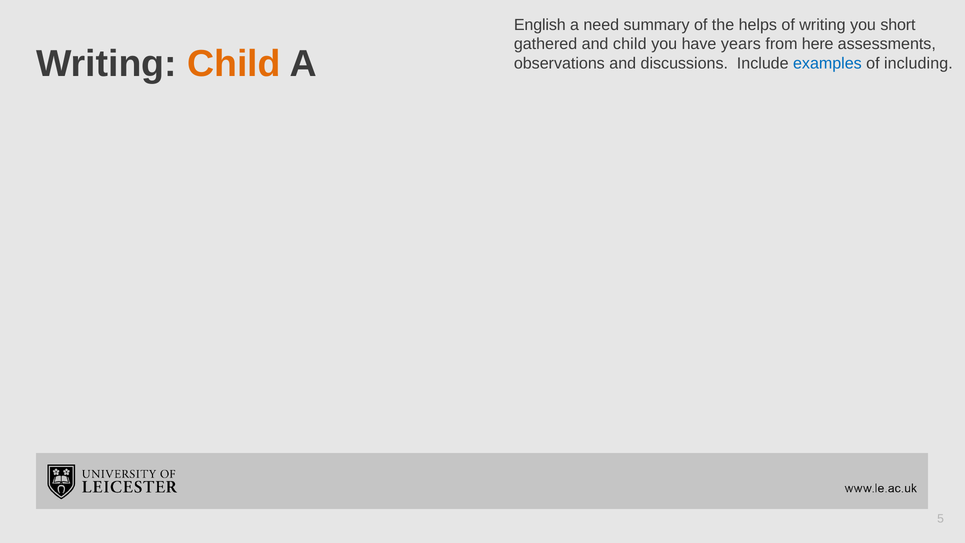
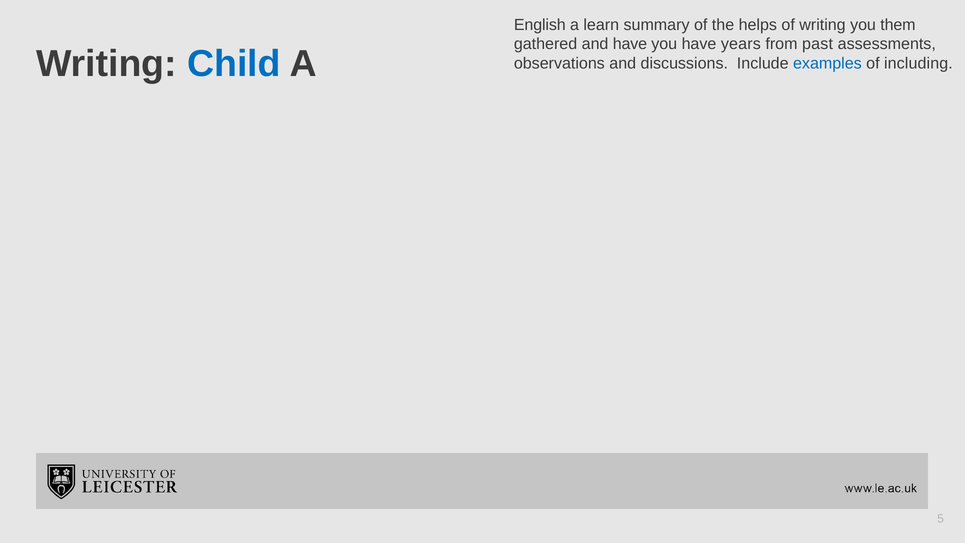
need: need -> learn
short: short -> them
and child: child -> have
here: here -> past
Child at (234, 64) colour: orange -> blue
